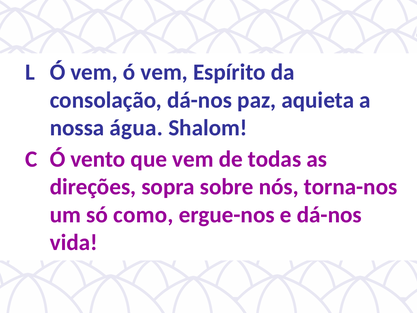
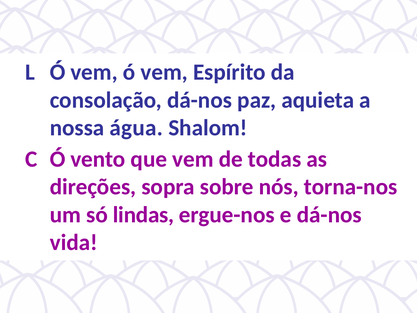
como: como -> lindas
